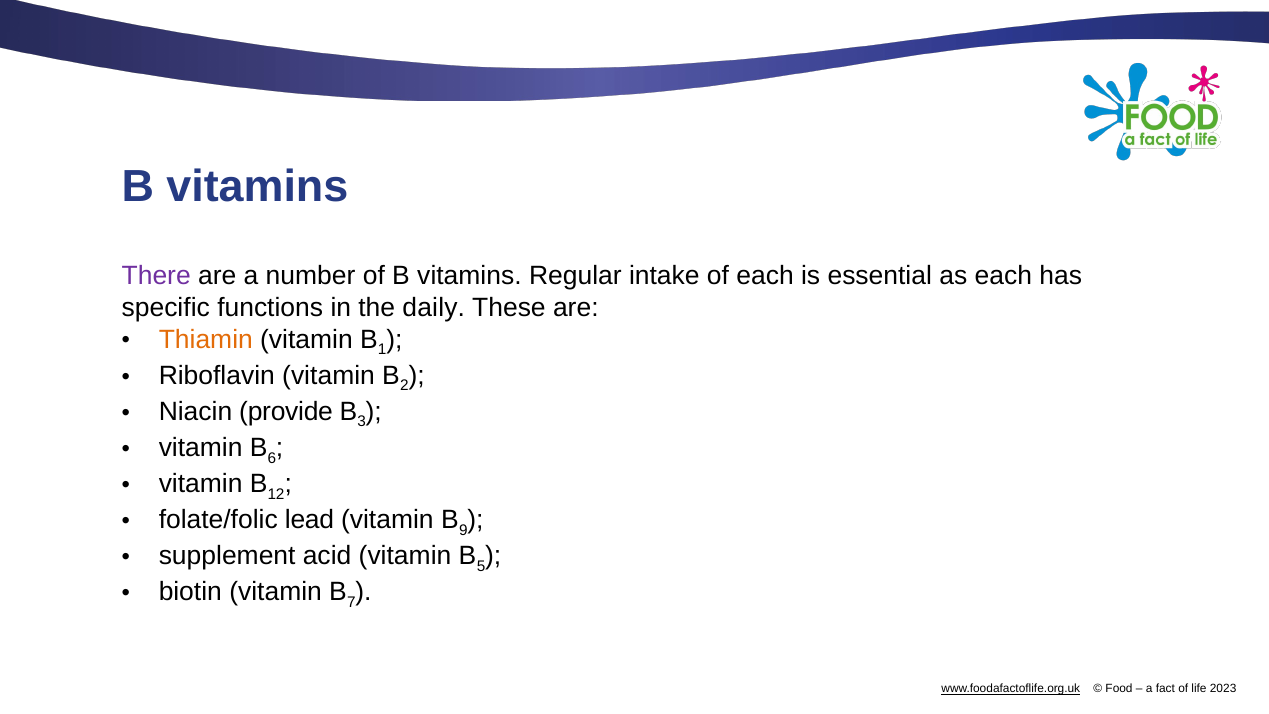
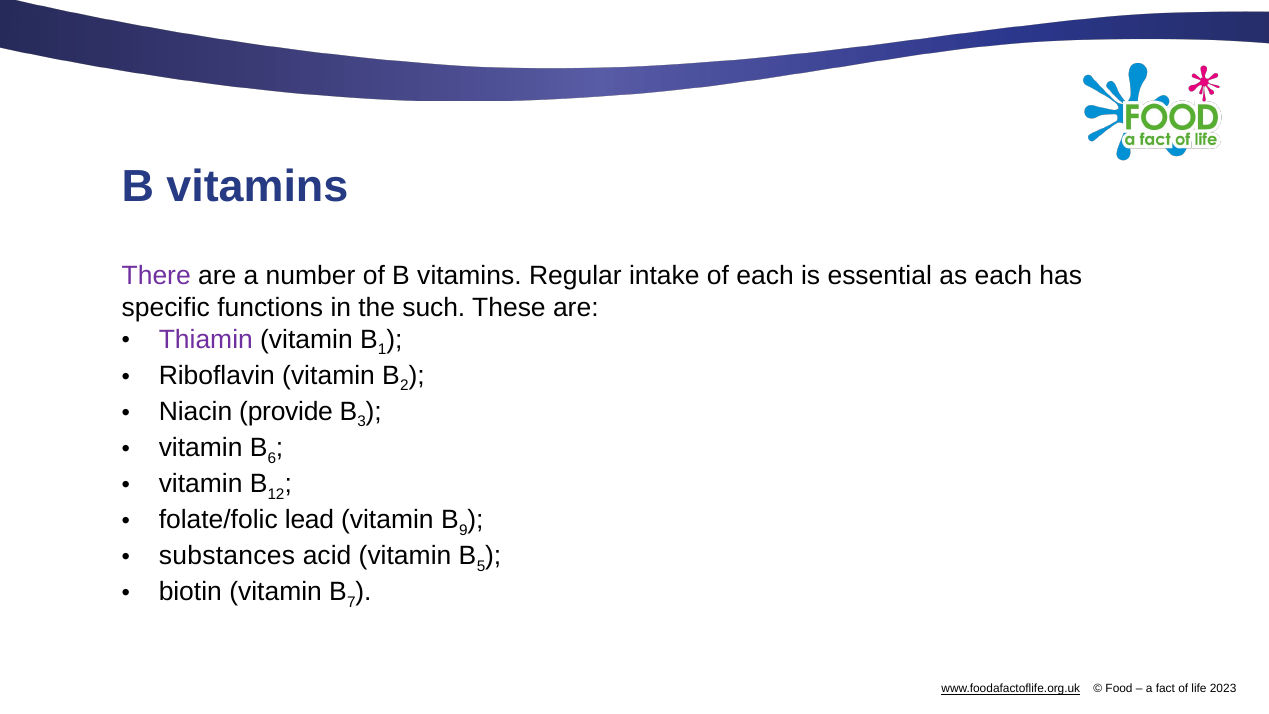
daily: daily -> such
Thiamin colour: orange -> purple
supplement: supplement -> substances
